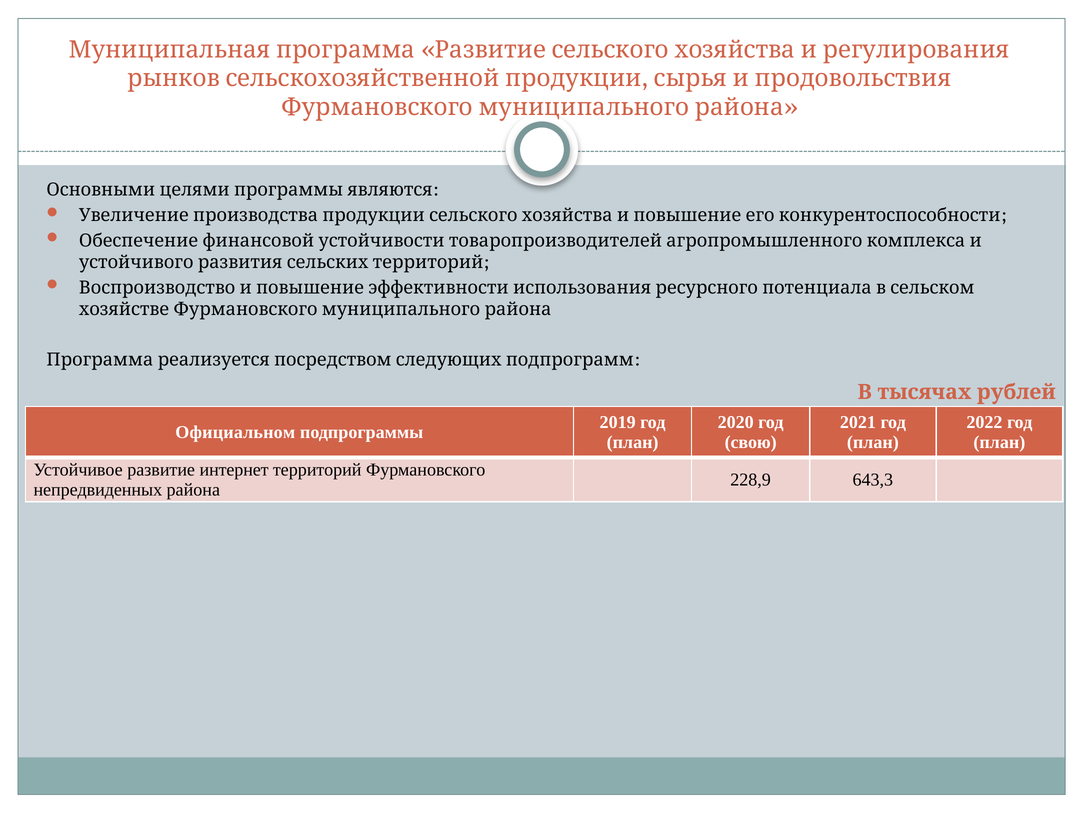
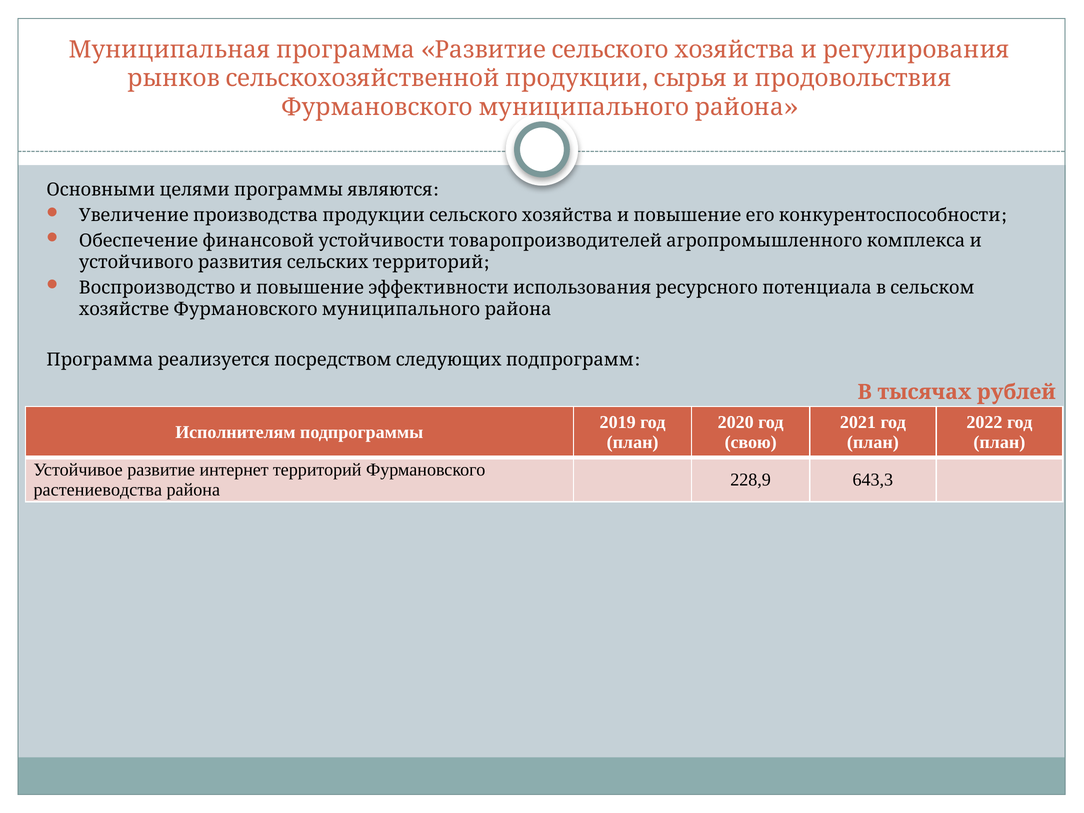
Официальном: Официальном -> Исполнителям
непредвиденных: непредвиденных -> растениеводства
